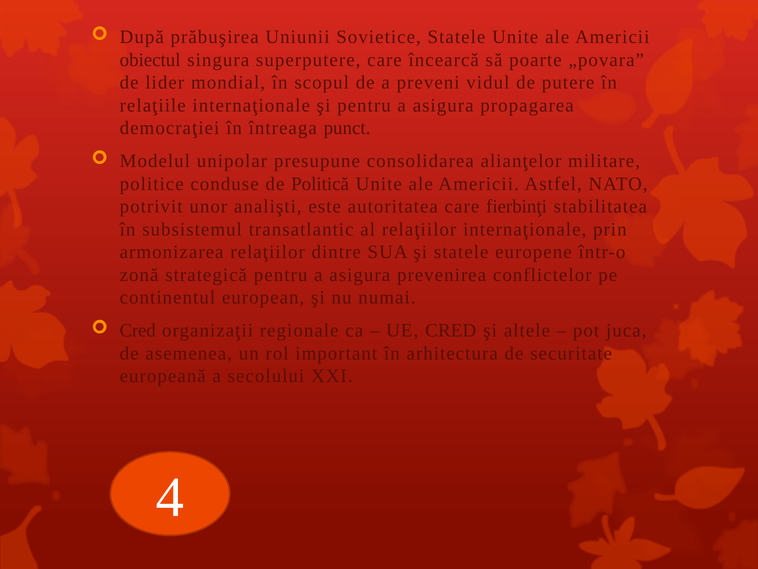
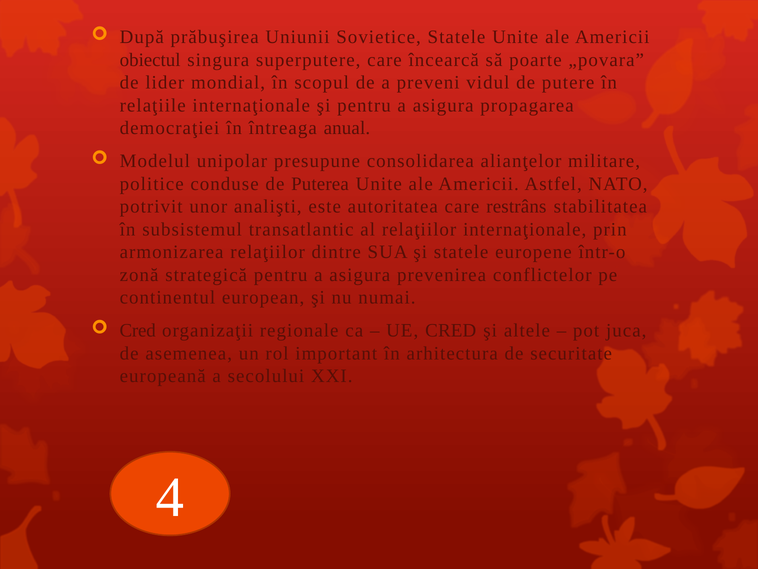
punct: punct -> anual
Politică: Politică -> Puterea
fierbinţi: fierbinţi -> restrâns
